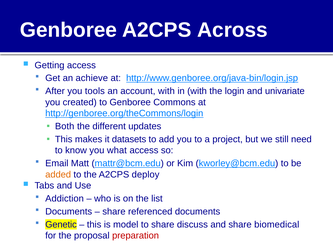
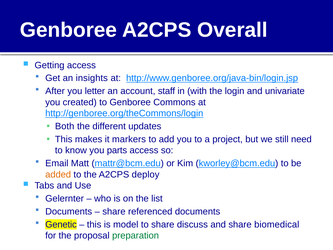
Across: Across -> Overall
achieve: achieve -> insights
tools: tools -> letter
account with: with -> staff
datasets: datasets -> markers
what: what -> parts
Addiction: Addiction -> Gelernter
preparation colour: red -> green
